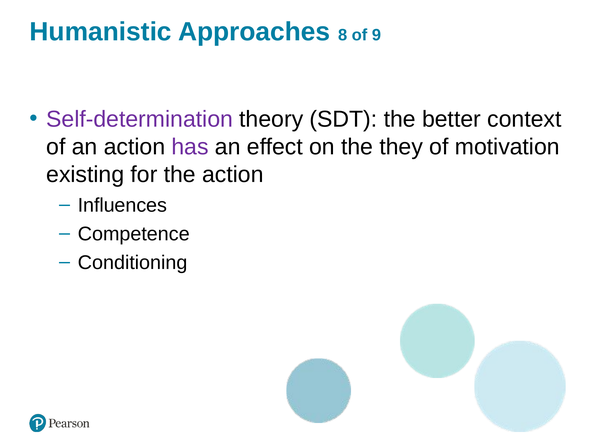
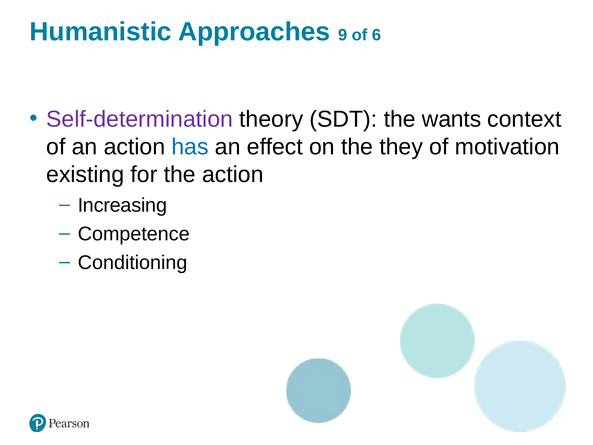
8: 8 -> 9
9: 9 -> 6
better: better -> wants
has colour: purple -> blue
Influences: Influences -> Increasing
